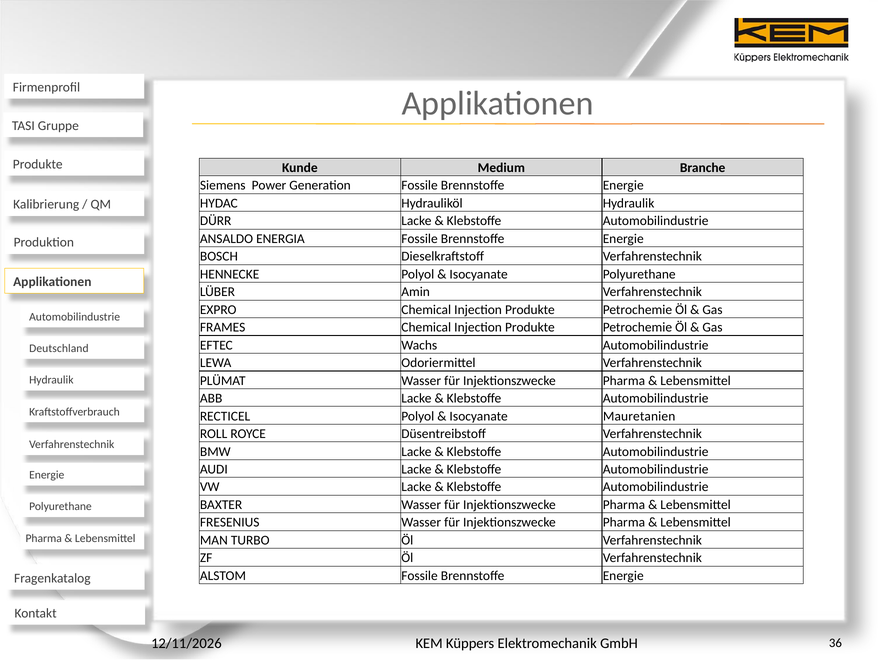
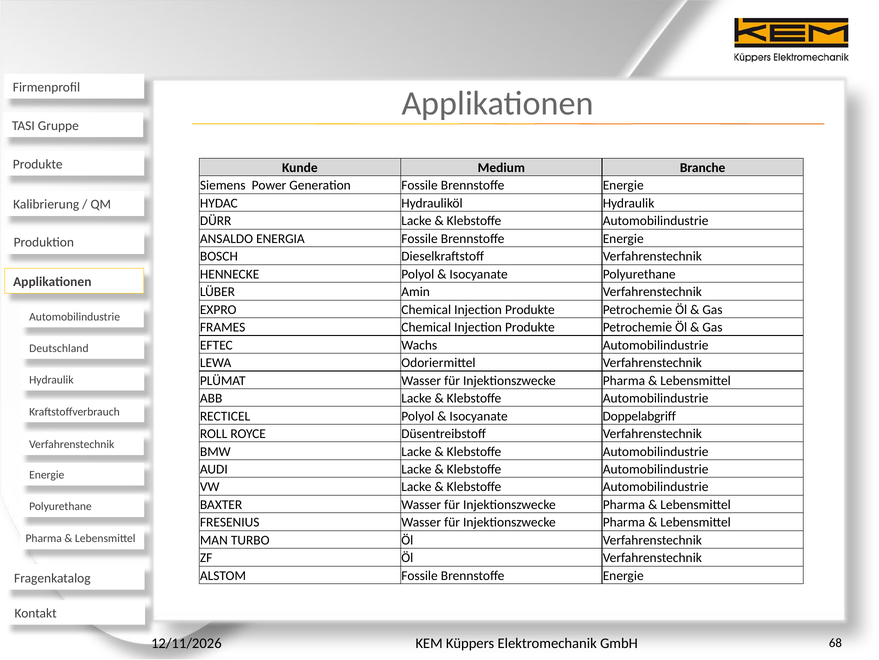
Mauretanien: Mauretanien -> Doppelabgriff
36: 36 -> 68
